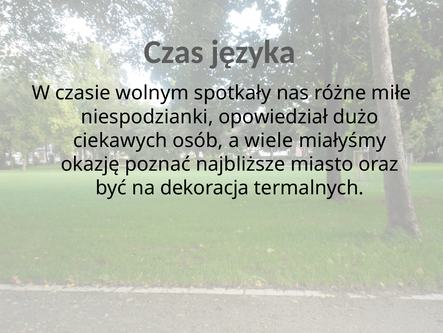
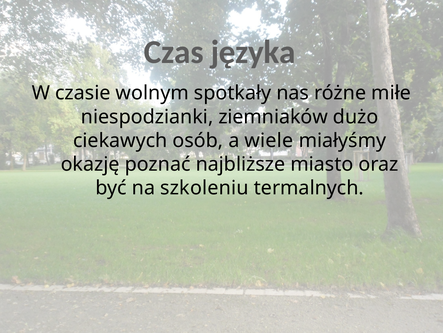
opowiedział: opowiedział -> ziemniaków
dekoracja: dekoracja -> szkoleniu
